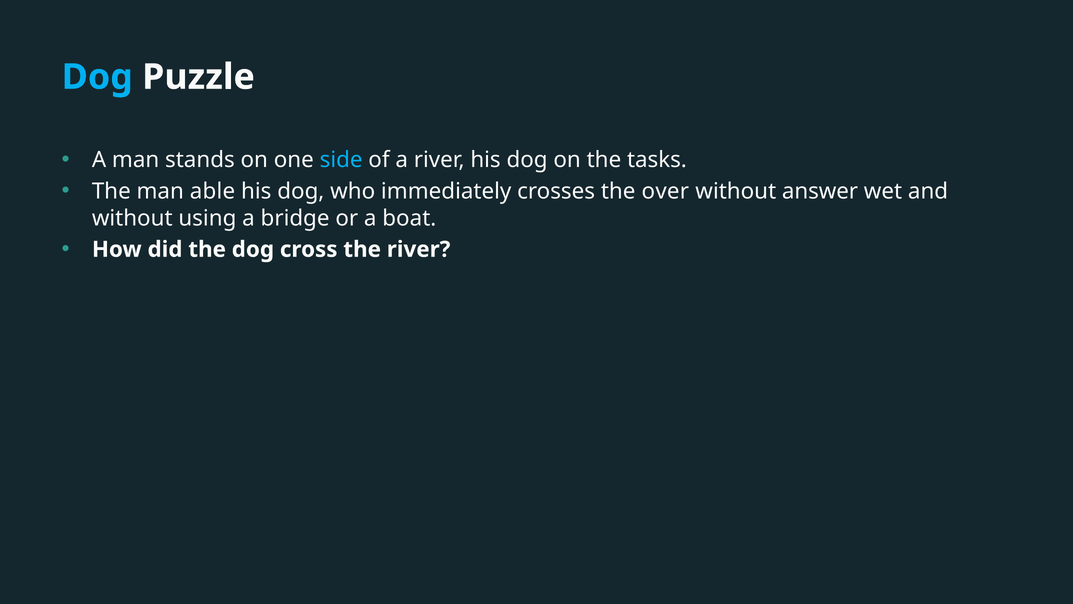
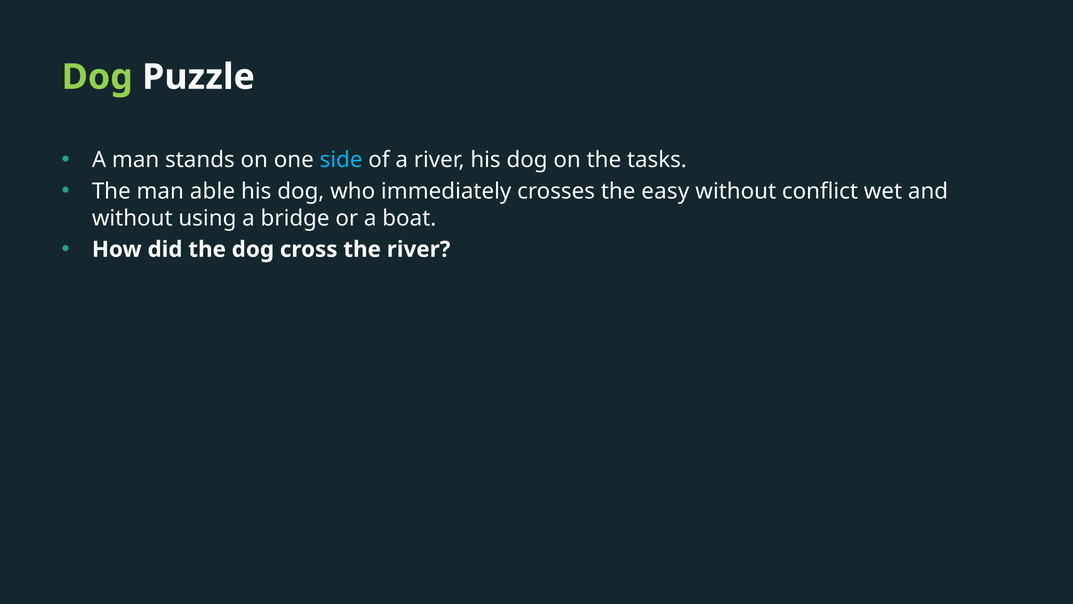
Dog at (97, 77) colour: light blue -> light green
over: over -> easy
answer: answer -> conflict
